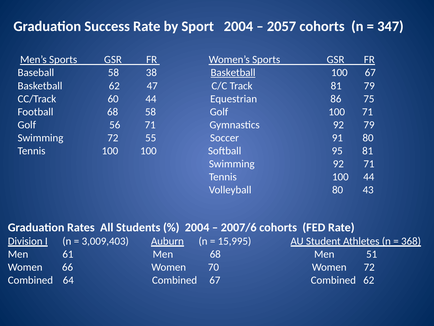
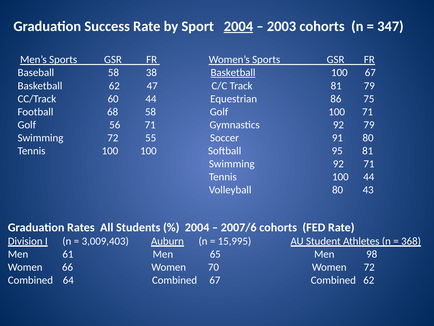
2004 at (238, 26) underline: none -> present
2057: 2057 -> 2003
Men 68: 68 -> 65
51: 51 -> 98
